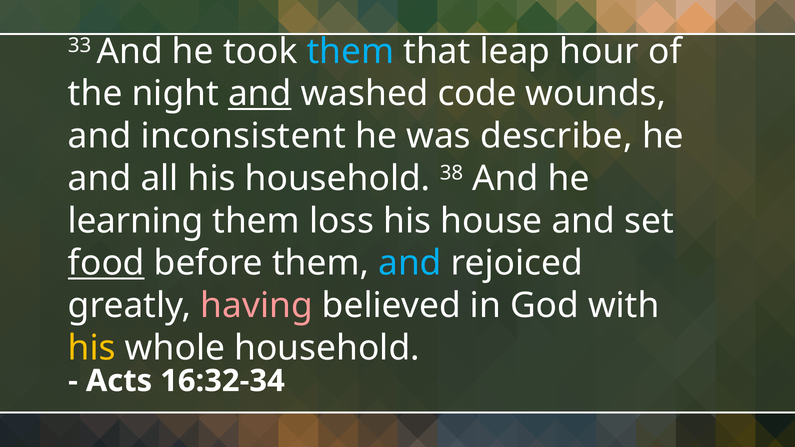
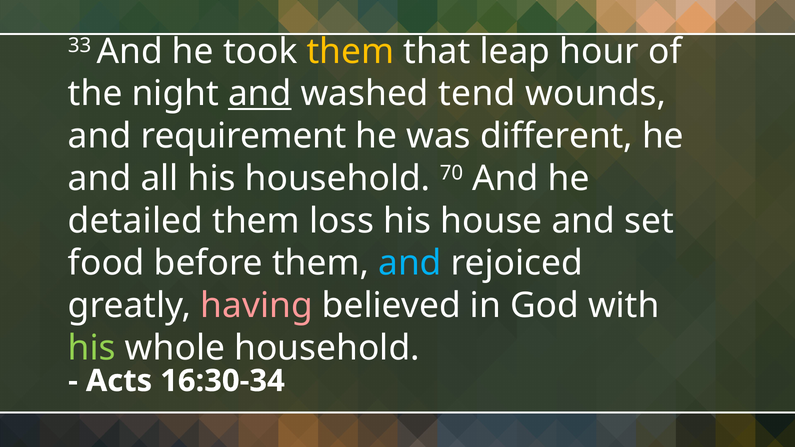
them at (350, 51) colour: light blue -> yellow
code: code -> tend
inconsistent: inconsistent -> requirement
describe: describe -> different
38: 38 -> 70
learning: learning -> detailed
food underline: present -> none
his at (92, 348) colour: yellow -> light green
16:32-34: 16:32-34 -> 16:30-34
